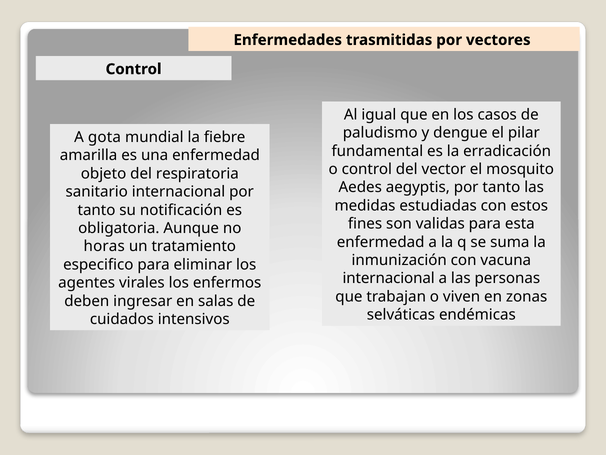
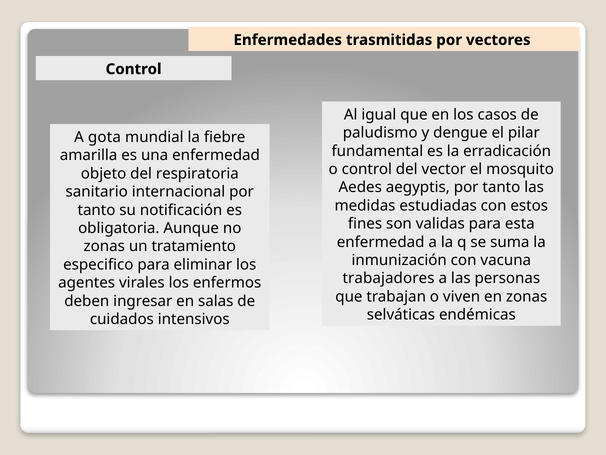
horas at (104, 246): horas -> zonas
internacional at (389, 278): internacional -> trabajadores
